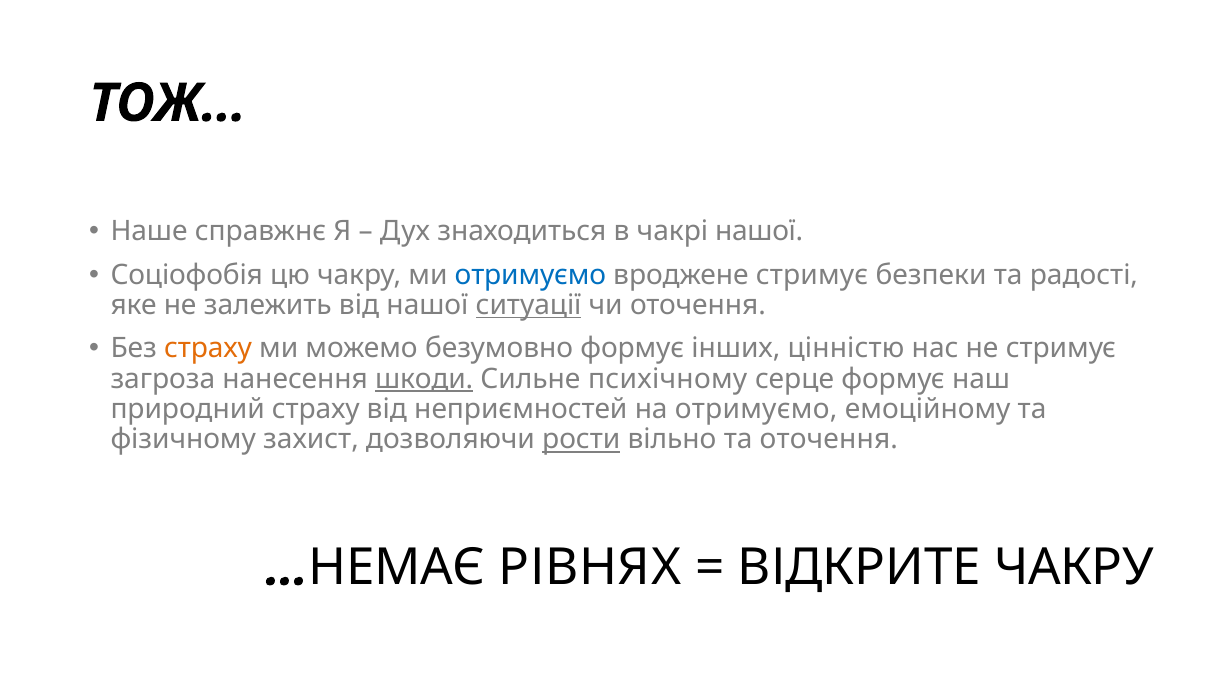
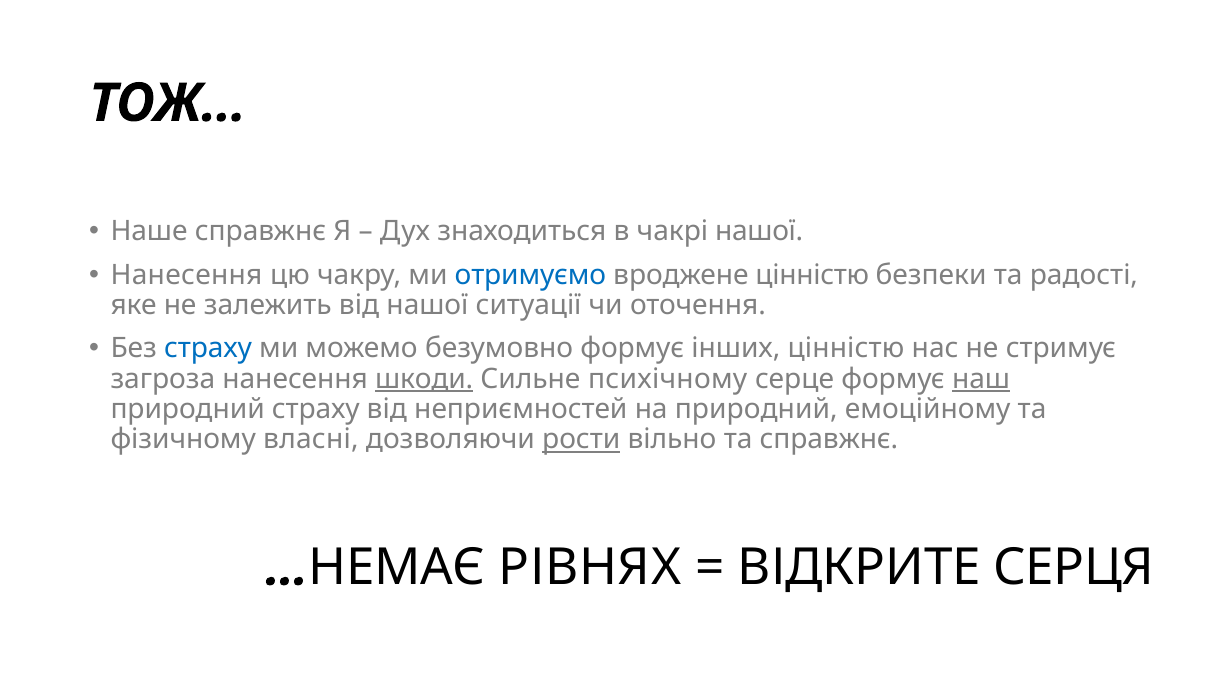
Соціофобія at (187, 275): Соціофобія -> Нанесення
вроджене стримує: стримує -> цінністю
ситуації underline: present -> none
страху at (208, 349) colour: orange -> blue
наш underline: none -> present
на отримуємо: отримуємо -> природний
захист: захист -> власні
та оточення: оточення -> справжнє
ВІДКРИТЕ ЧАКРУ: ЧАКРУ -> СЕРЦЯ
